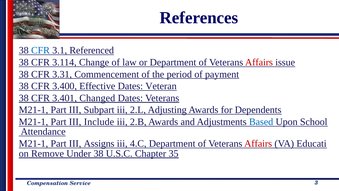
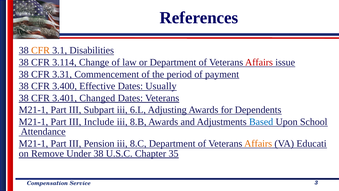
CFR at (40, 50) colour: blue -> orange
Referenced: Referenced -> Disabilities
Veteran: Veteran -> Usually
2.L: 2.L -> 6.L
2.B: 2.B -> 8.B
Assigns: Assigns -> Pension
4.C: 4.C -> 8.C
Affairs at (258, 143) colour: red -> orange
